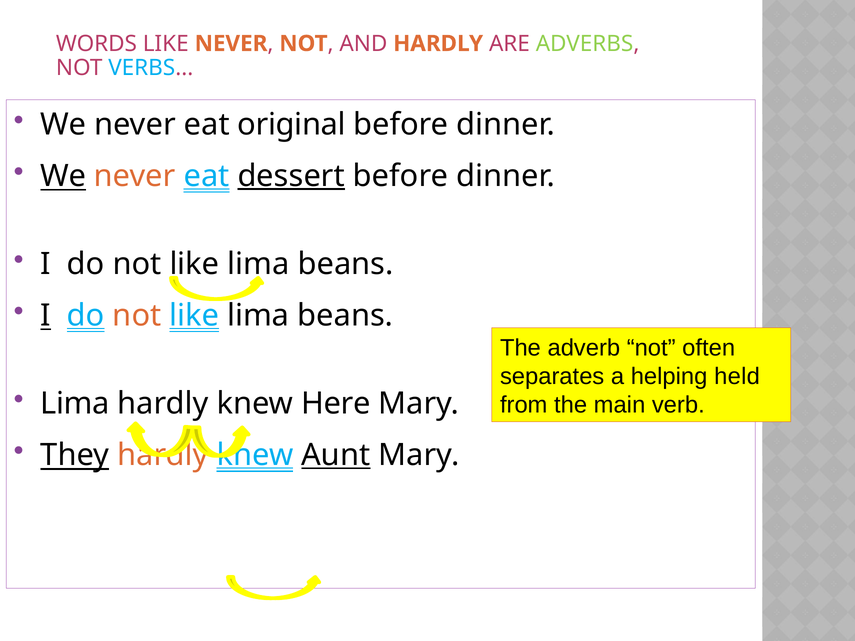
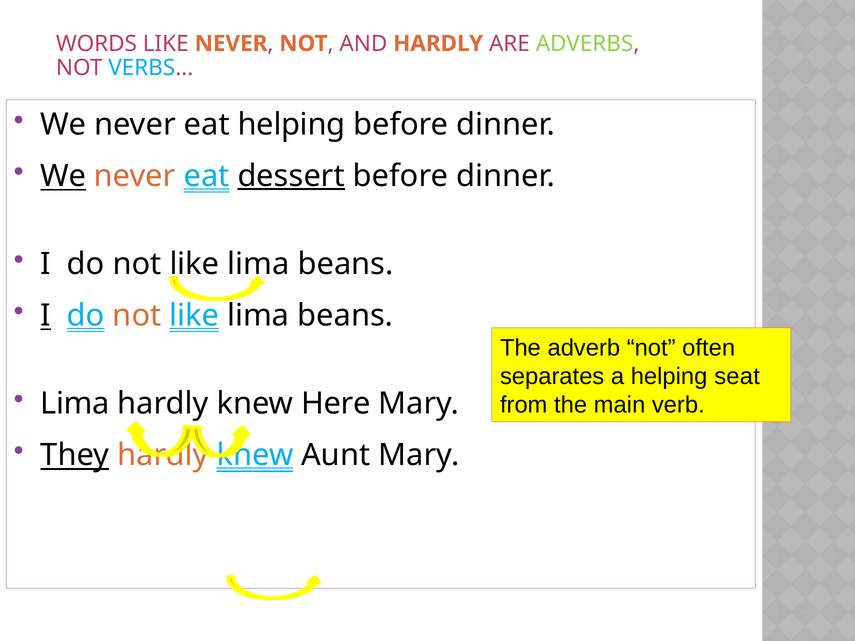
eat original: original -> helping
held: held -> seat
Aunt underline: present -> none
